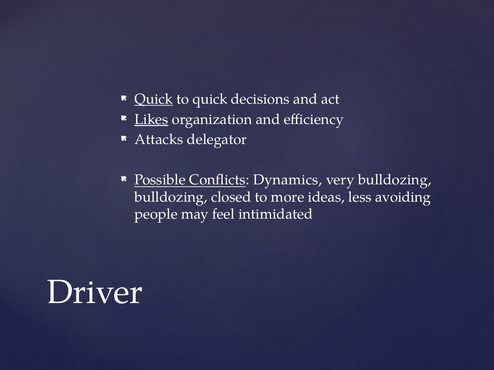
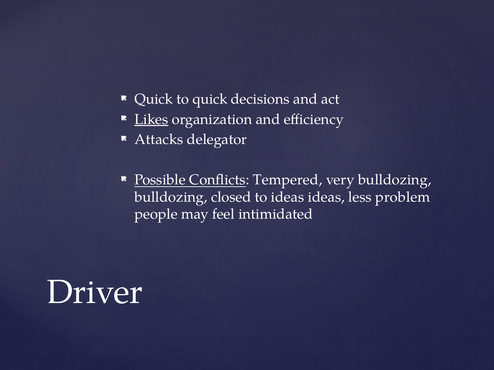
Quick at (154, 99) underline: present -> none
Dynamics: Dynamics -> Tempered
to more: more -> ideas
avoiding: avoiding -> problem
